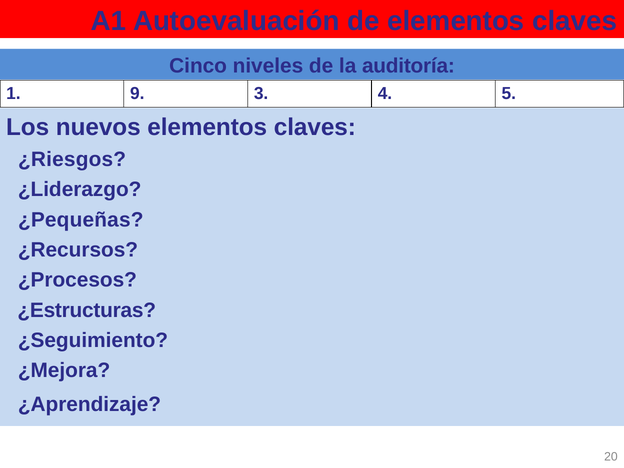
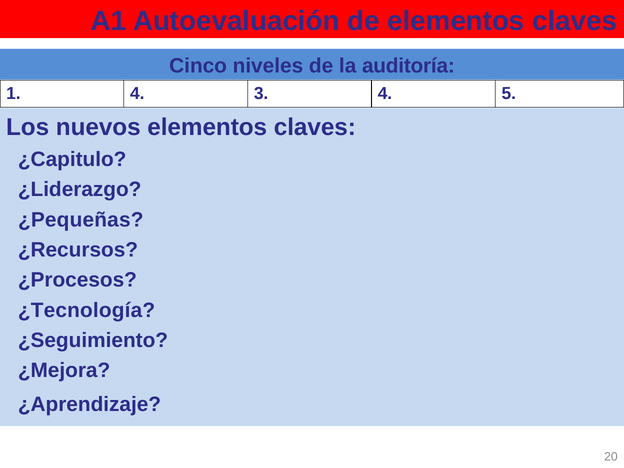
1 9: 9 -> 4
¿Riesgos: ¿Riesgos -> ¿Capitulo
¿Estructuras: ¿Estructuras -> ¿Tecnología
